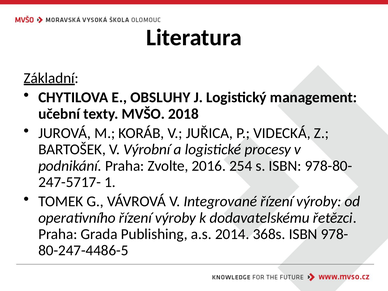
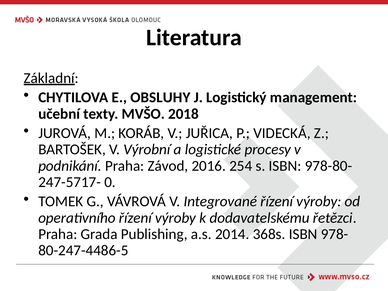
Zvolte: Zvolte -> Závod
1: 1 -> 0
